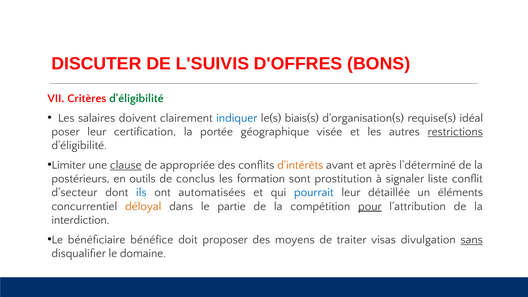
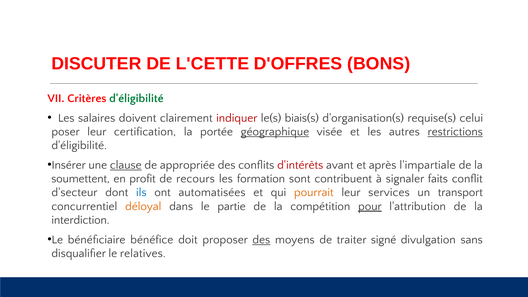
L'SUIVIS: L'SUIVIS -> L'CETTE
indiquer colour: blue -> red
idéal: idéal -> celui
géographique underline: none -> present
Limiter: Limiter -> Insérer
d'intérêts colour: orange -> red
l'déterminé: l'déterminé -> l'impartiale
postérieurs: postérieurs -> soumettent
outils: outils -> profit
conclus: conclus -> recours
prostitution: prostitution -> contribuent
liste: liste -> faits
pourrait colour: blue -> orange
détaillée: détaillée -> services
éléments: éléments -> transport
des at (261, 240) underline: none -> present
visas: visas -> signé
sans underline: present -> none
domaine: domaine -> relatives
